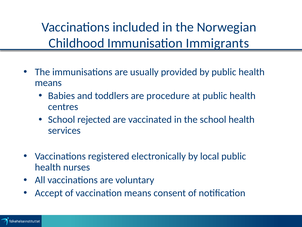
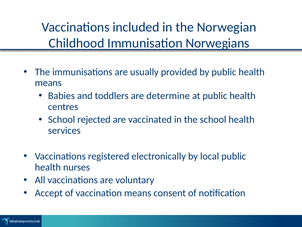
Immigrants: Immigrants -> Norwegians
procedure: procedure -> determine
